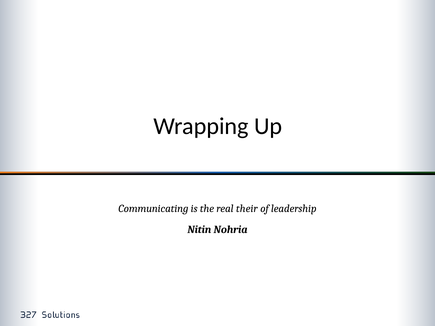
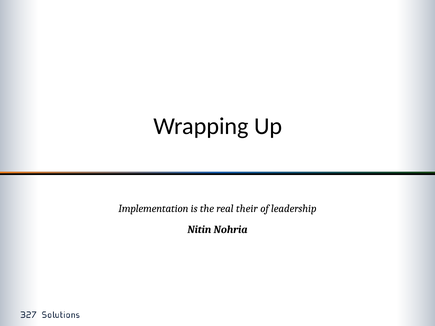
Communicating: Communicating -> Implementation
